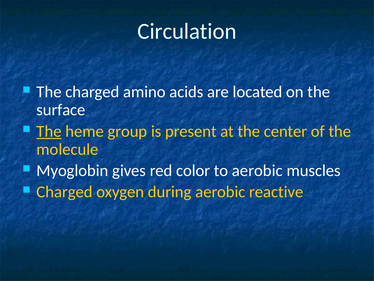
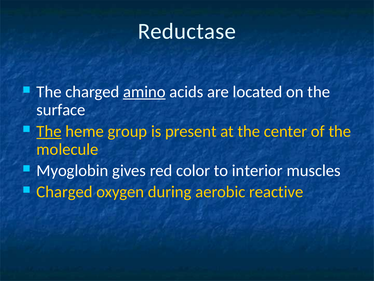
Circulation: Circulation -> Reductase
amino underline: none -> present
to aerobic: aerobic -> interior
